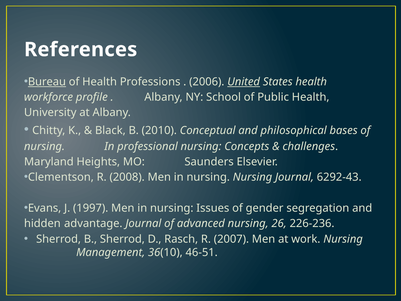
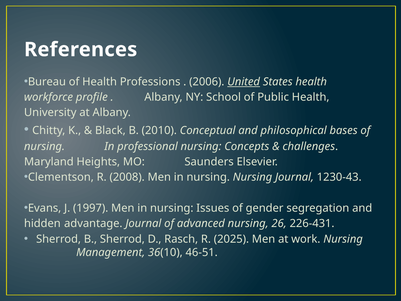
Bureau underline: present -> none
6292-43: 6292-43 -> 1230-43
226-236: 226-236 -> 226-431
2007: 2007 -> 2025
